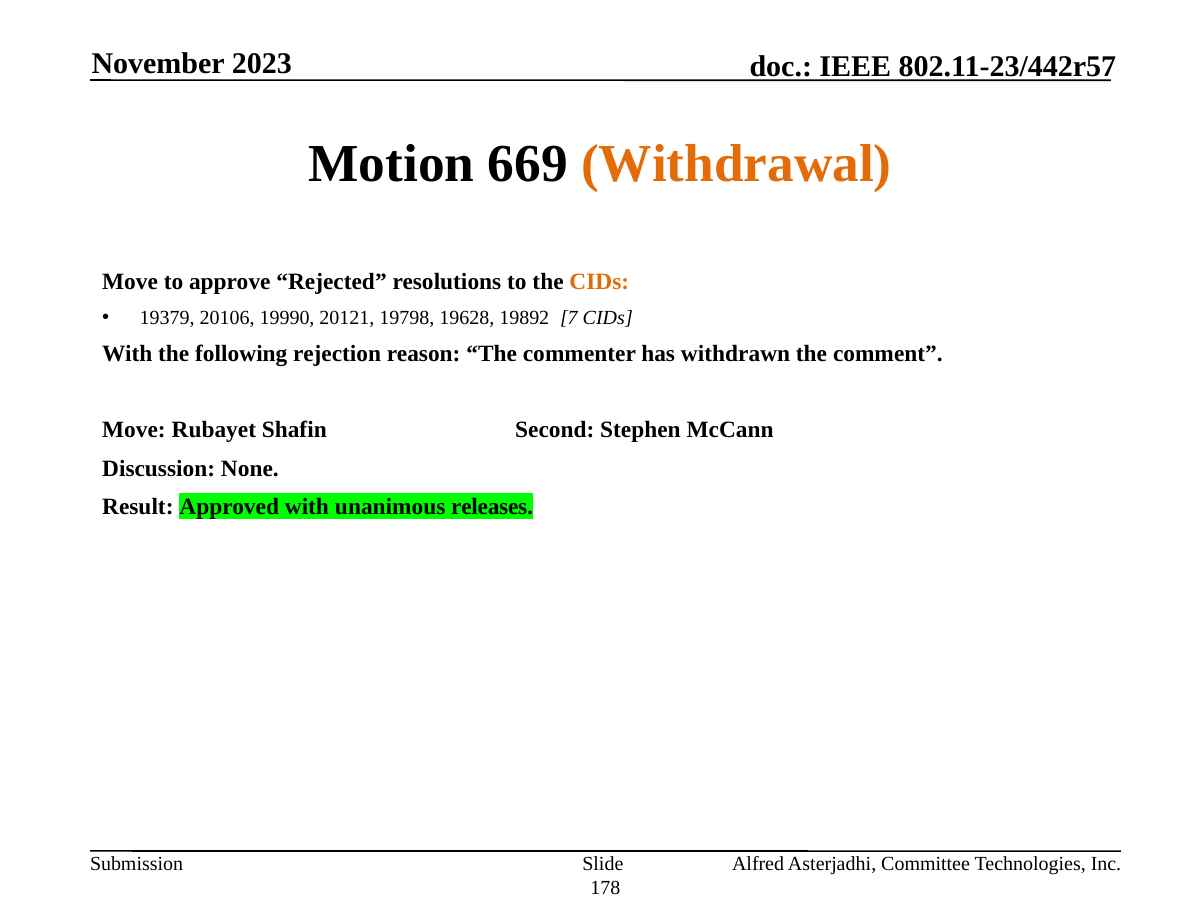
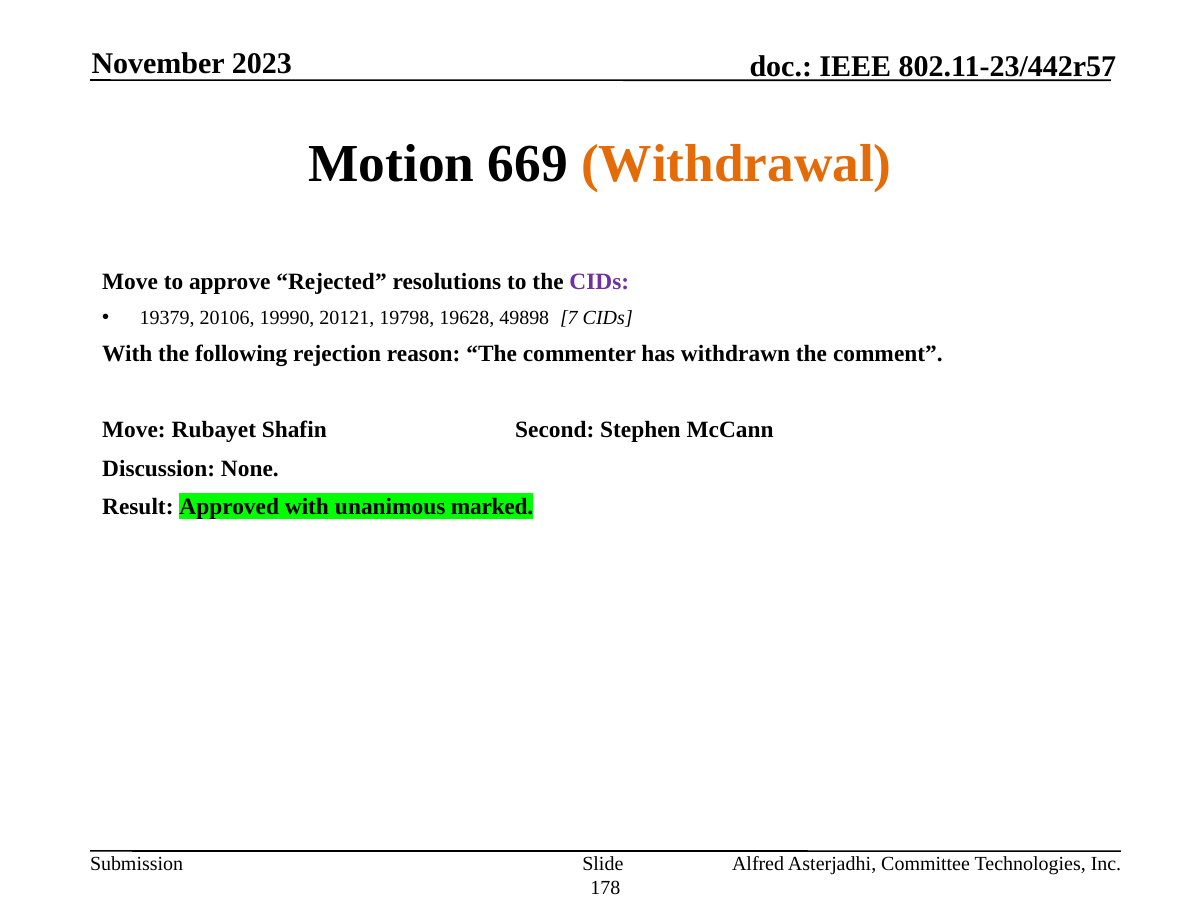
CIDs at (599, 282) colour: orange -> purple
19892: 19892 -> 49898
releases: releases -> marked
